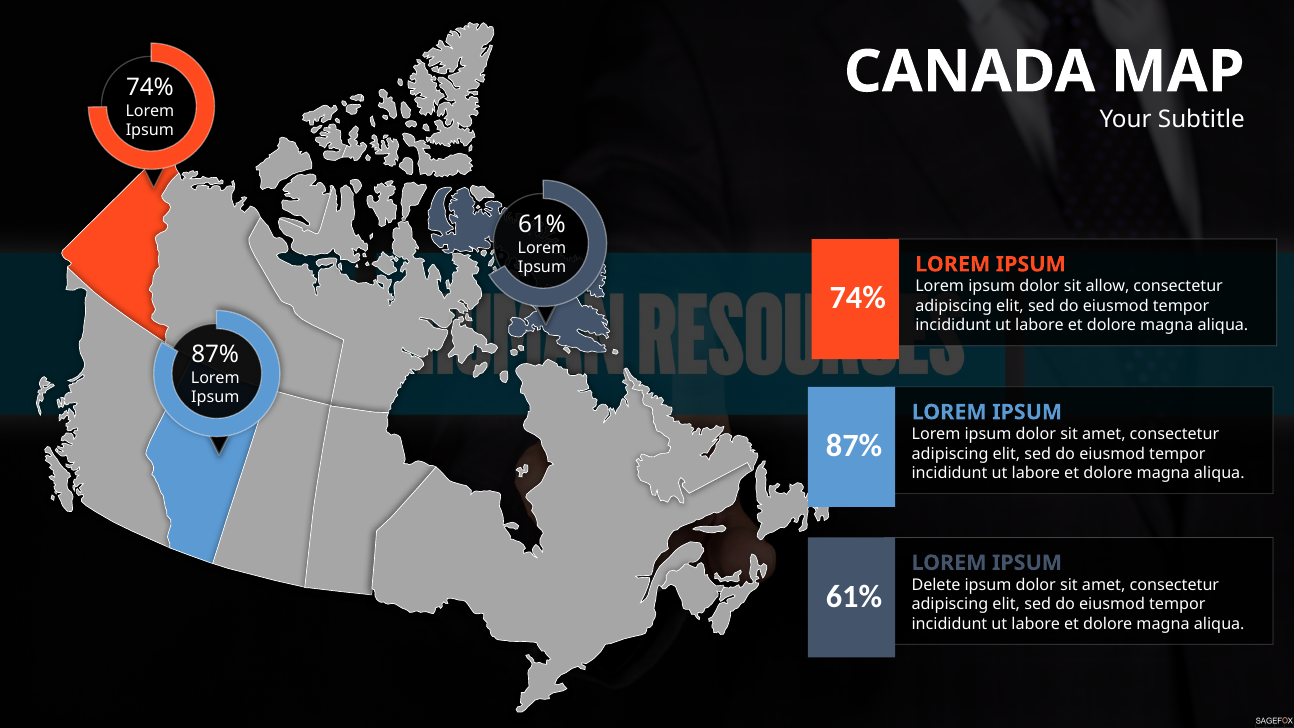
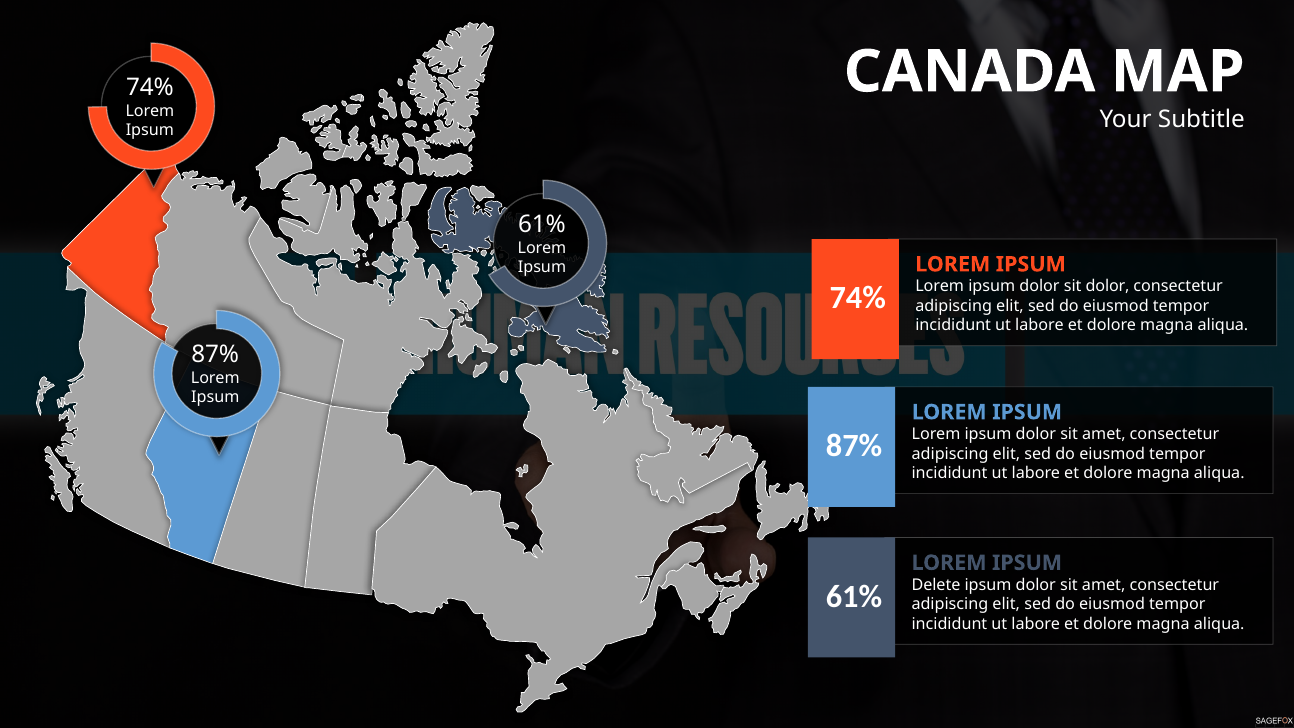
sit allow: allow -> dolor
